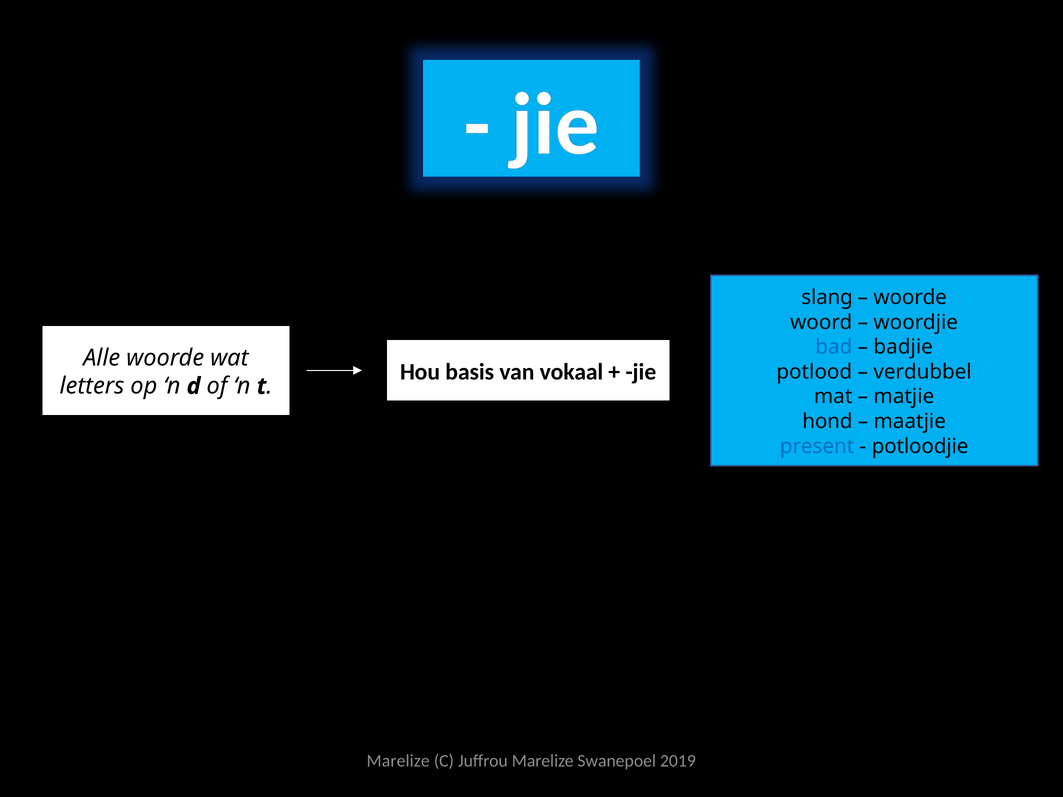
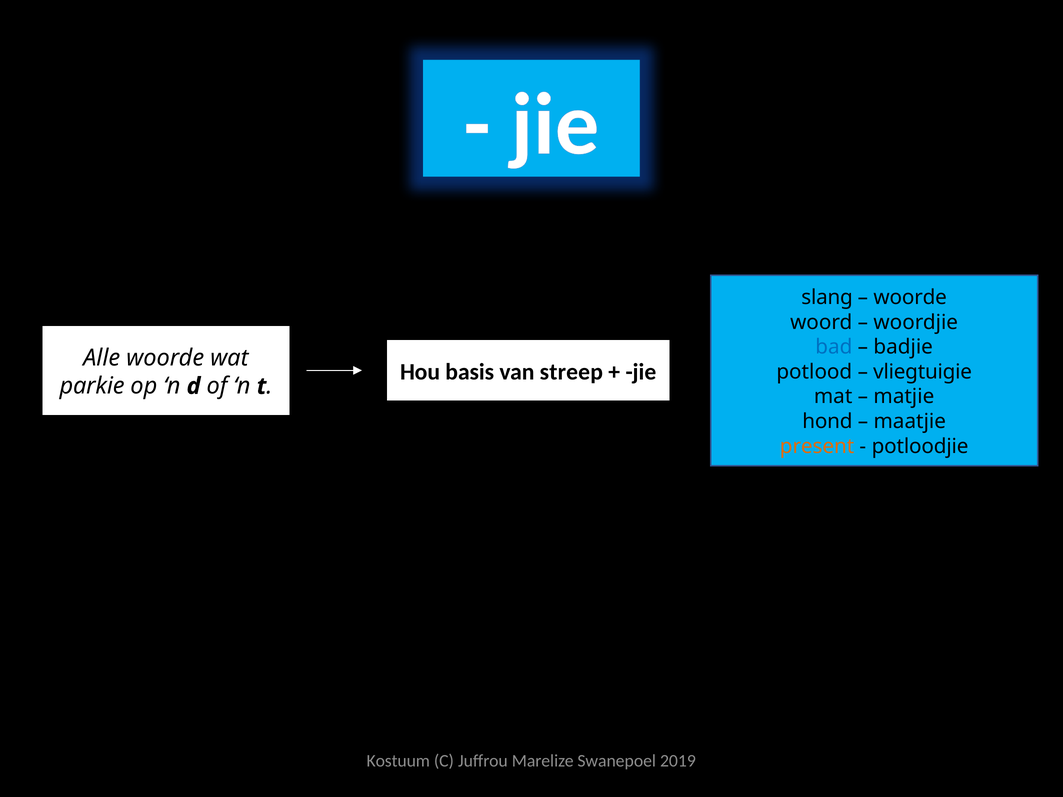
vokaal: vokaal -> streep
verdubbel: verdubbel -> vliegtuigie
letters: letters -> parkie
present colour: blue -> orange
Marelize at (398, 761): Marelize -> Kostuum
